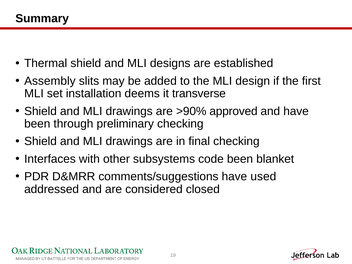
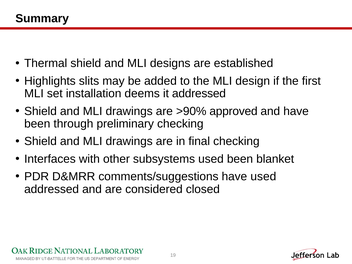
Assembly: Assembly -> Highlights
it transverse: transverse -> addressed
subsystems code: code -> used
